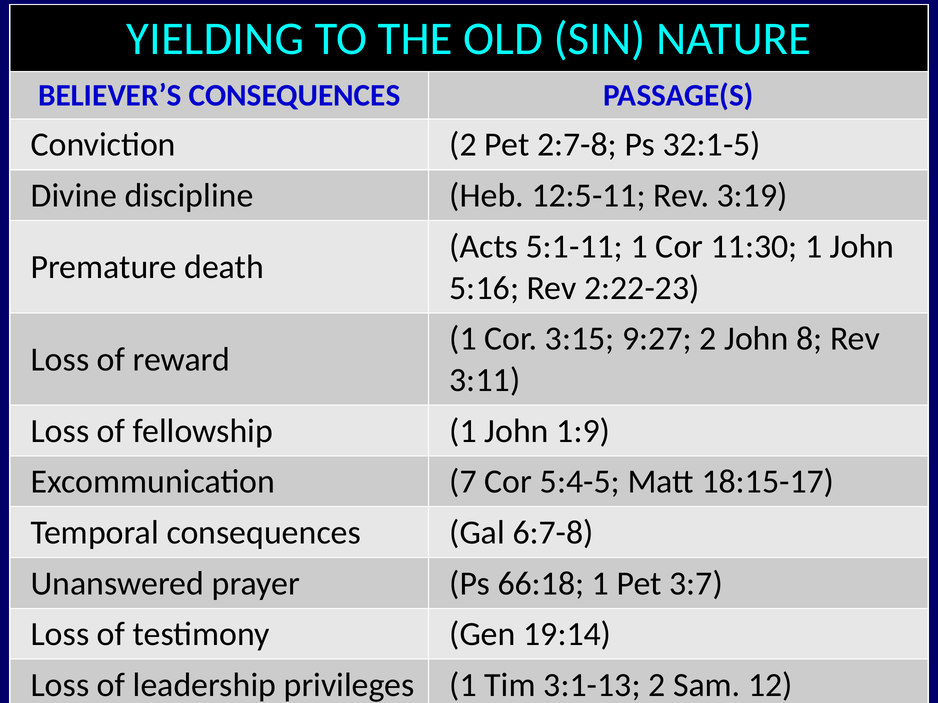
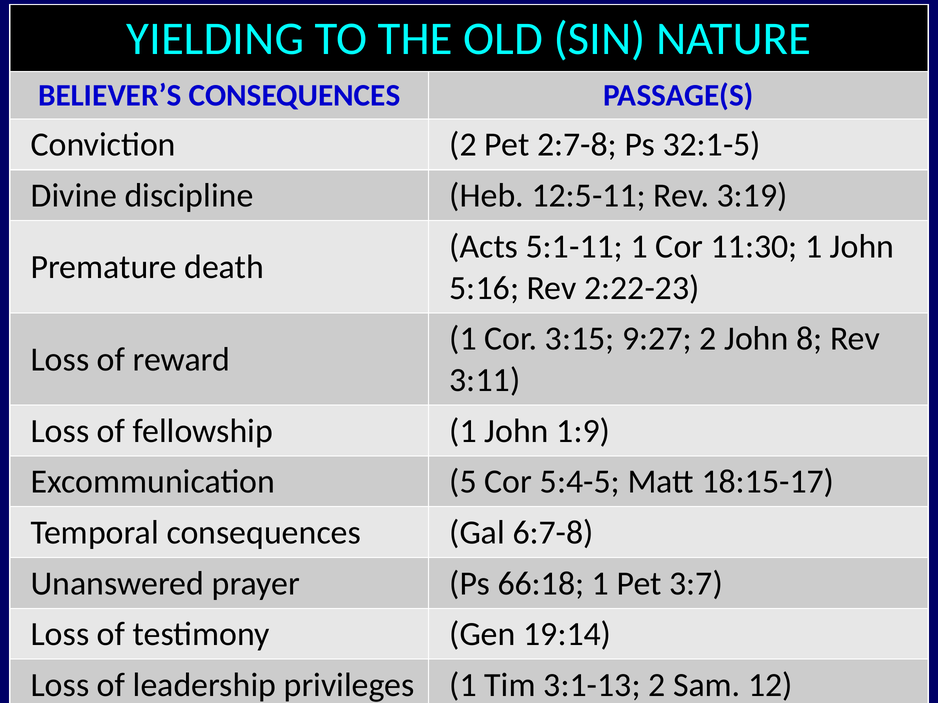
7: 7 -> 5
